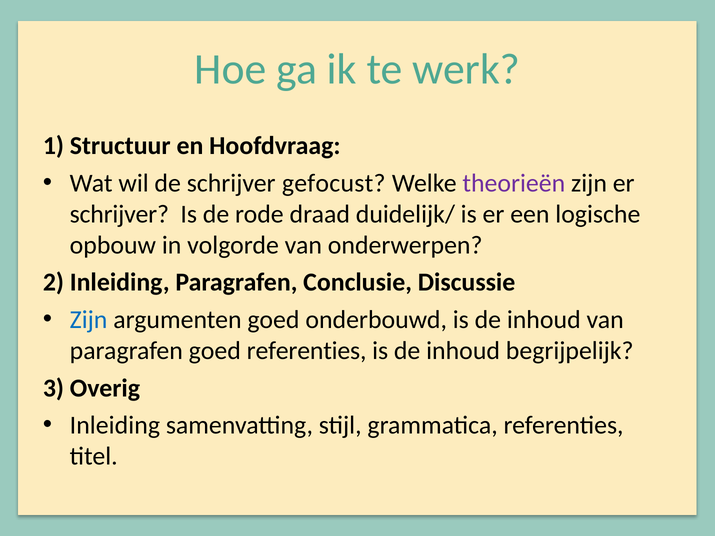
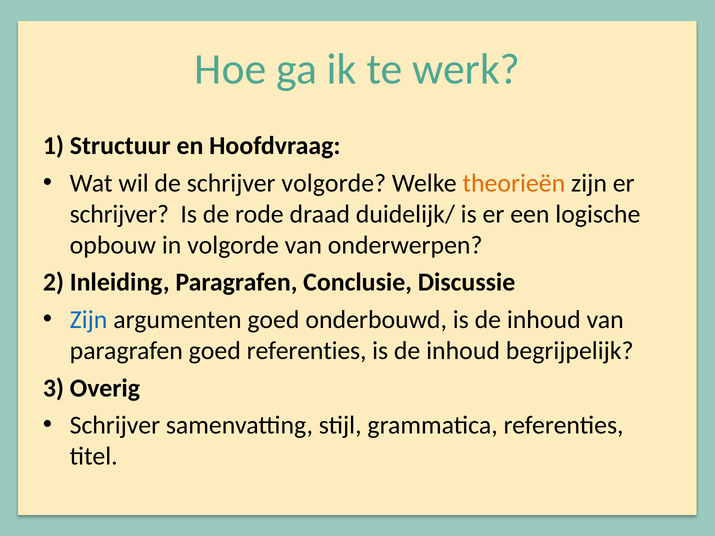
schrijver gefocust: gefocust -> volgorde
theorieën colour: purple -> orange
Inleiding at (115, 426): Inleiding -> Schrijver
